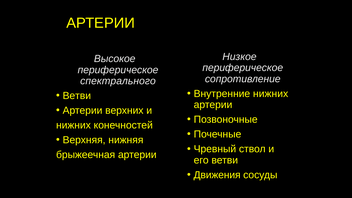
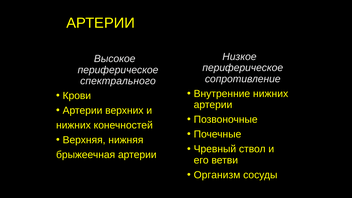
Ветви at (77, 96): Ветви -> Крови
Движения: Движения -> Организм
